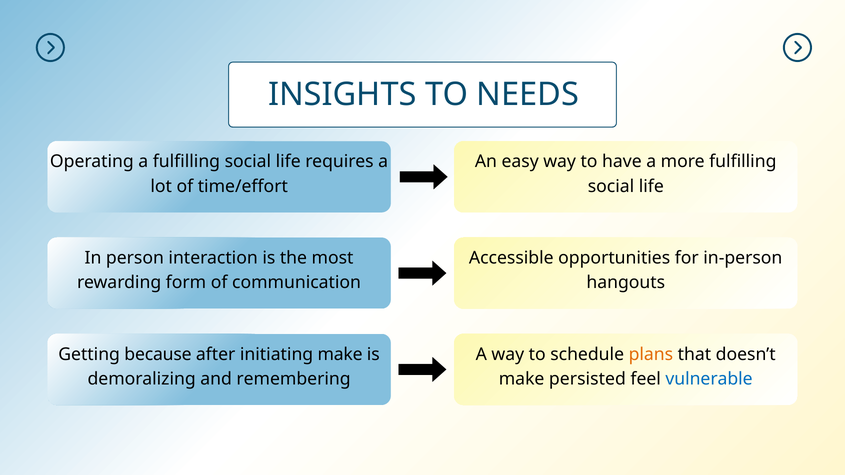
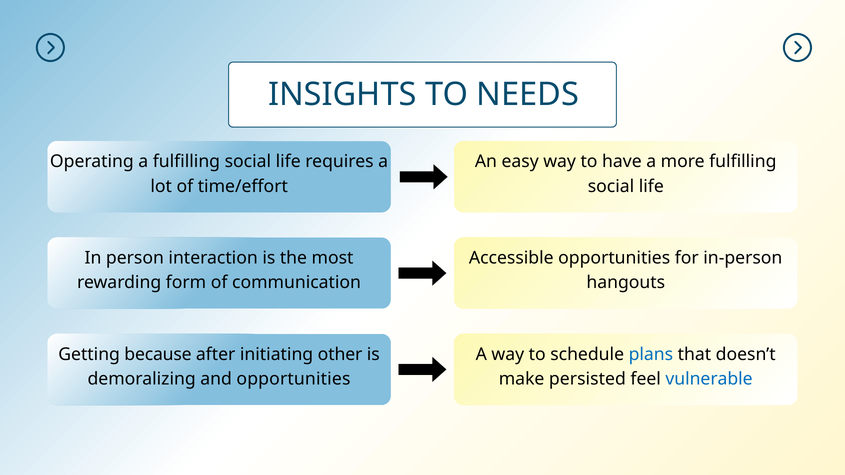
initiating make: make -> other
plans colour: orange -> blue
and remembering: remembering -> opportunities
